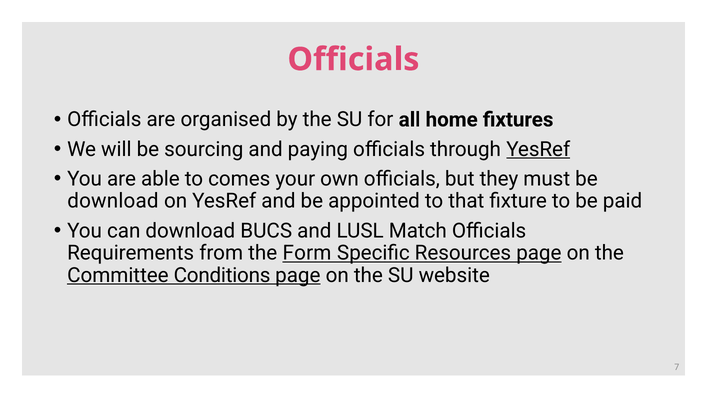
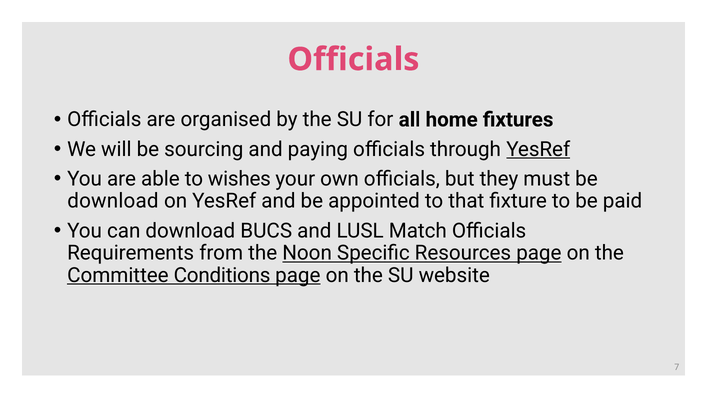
comes: comes -> wishes
Form: Form -> Noon
